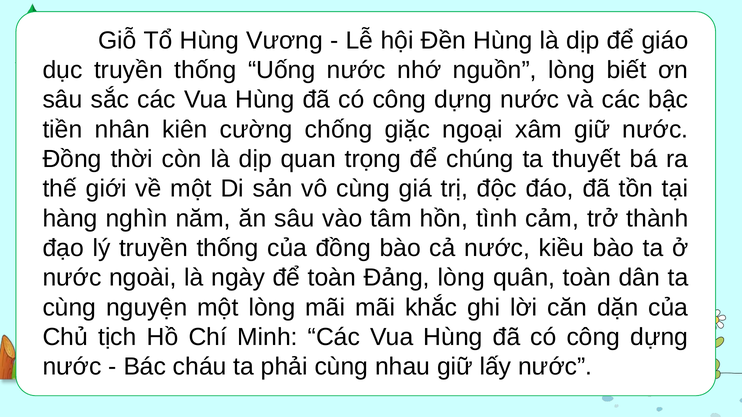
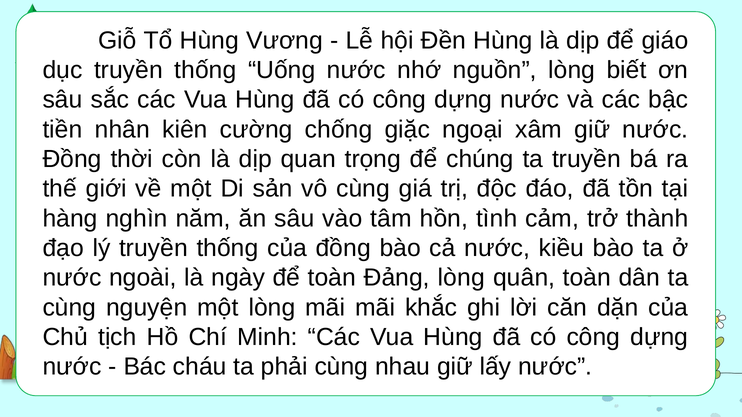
ta thuyết: thuyết -> truyền
